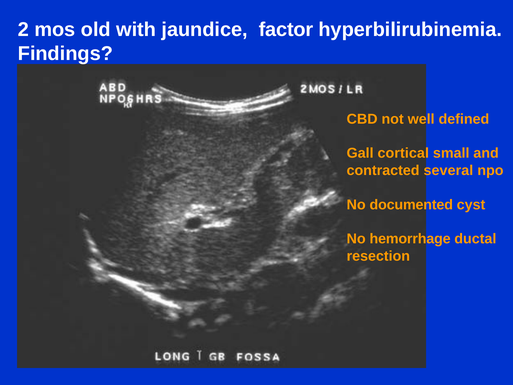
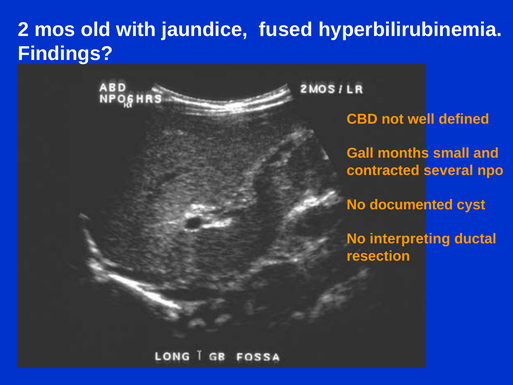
factor: factor -> fused
cortical: cortical -> months
hemorrhage: hemorrhage -> interpreting
